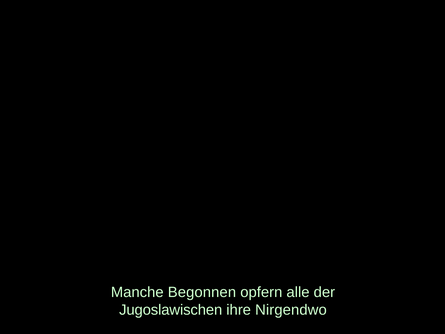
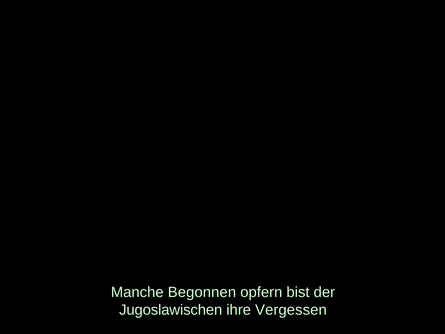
alle: alle -> bist
Nirgendwo: Nirgendwo -> Vergessen
